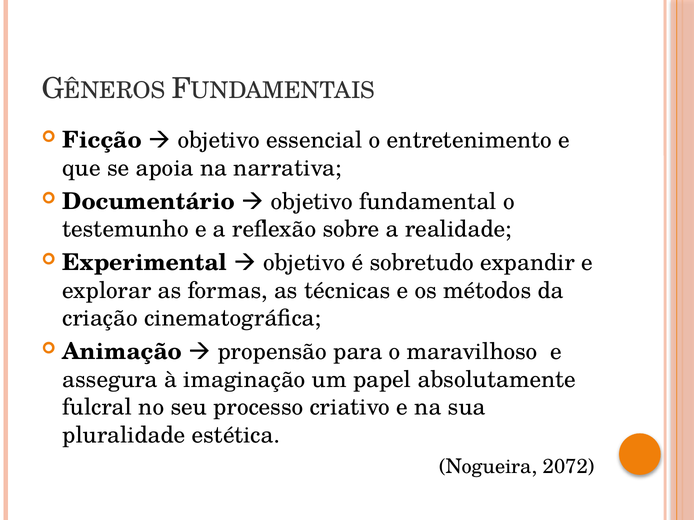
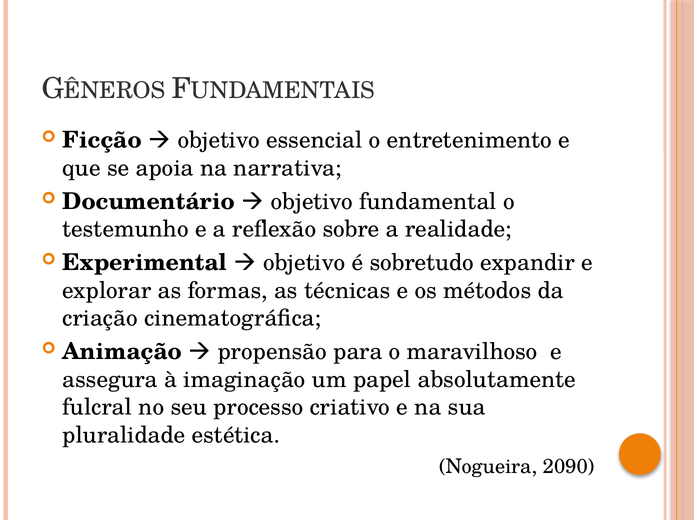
2072: 2072 -> 2090
